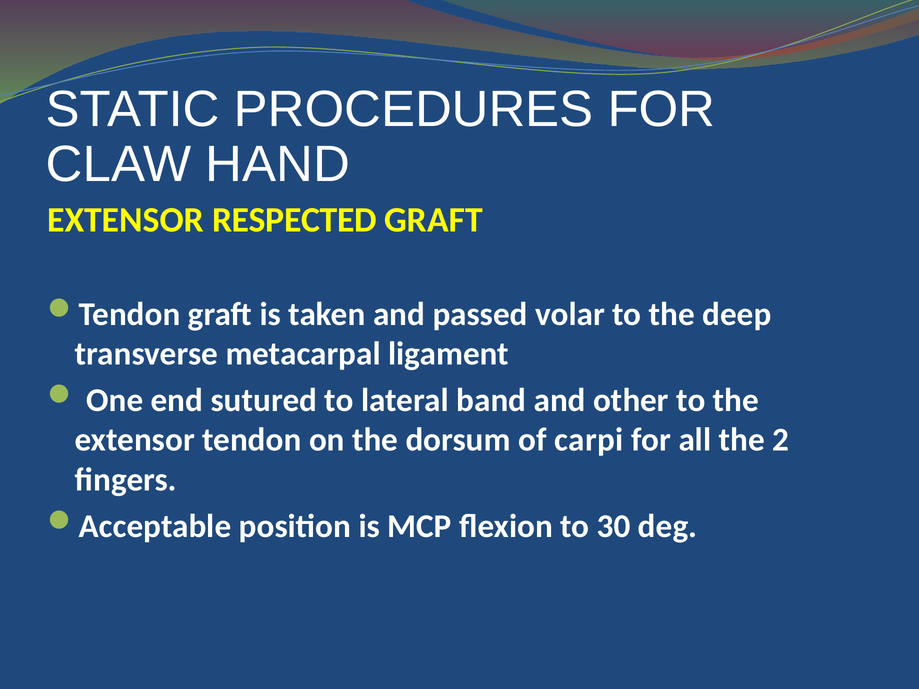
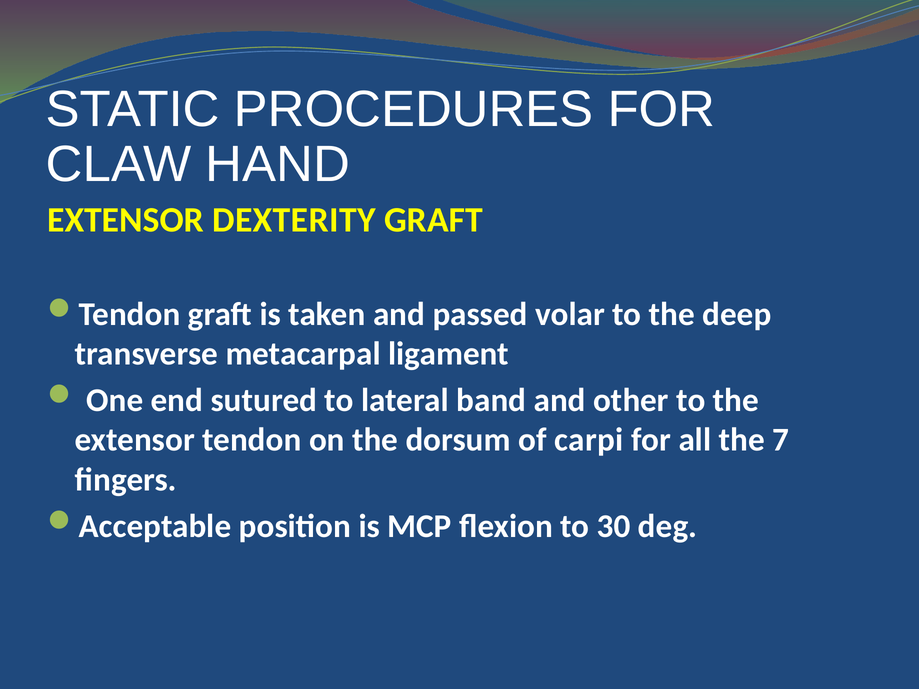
RESPECTED: RESPECTED -> DEXTERITY
2: 2 -> 7
